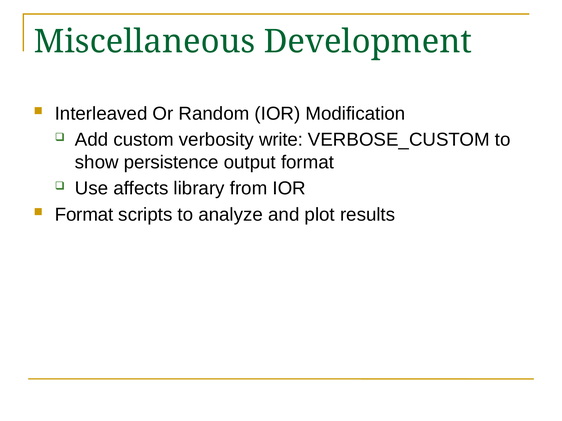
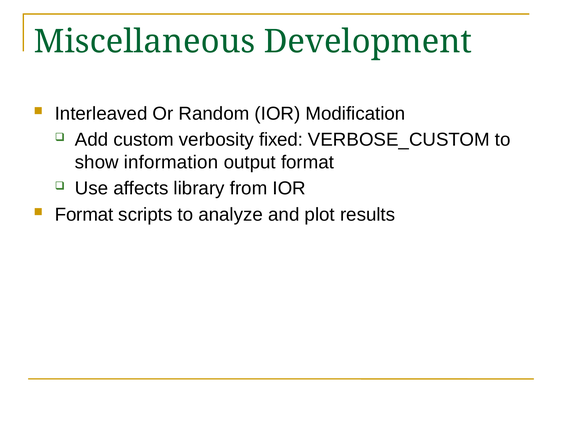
write: write -> fixed
persistence: persistence -> information
